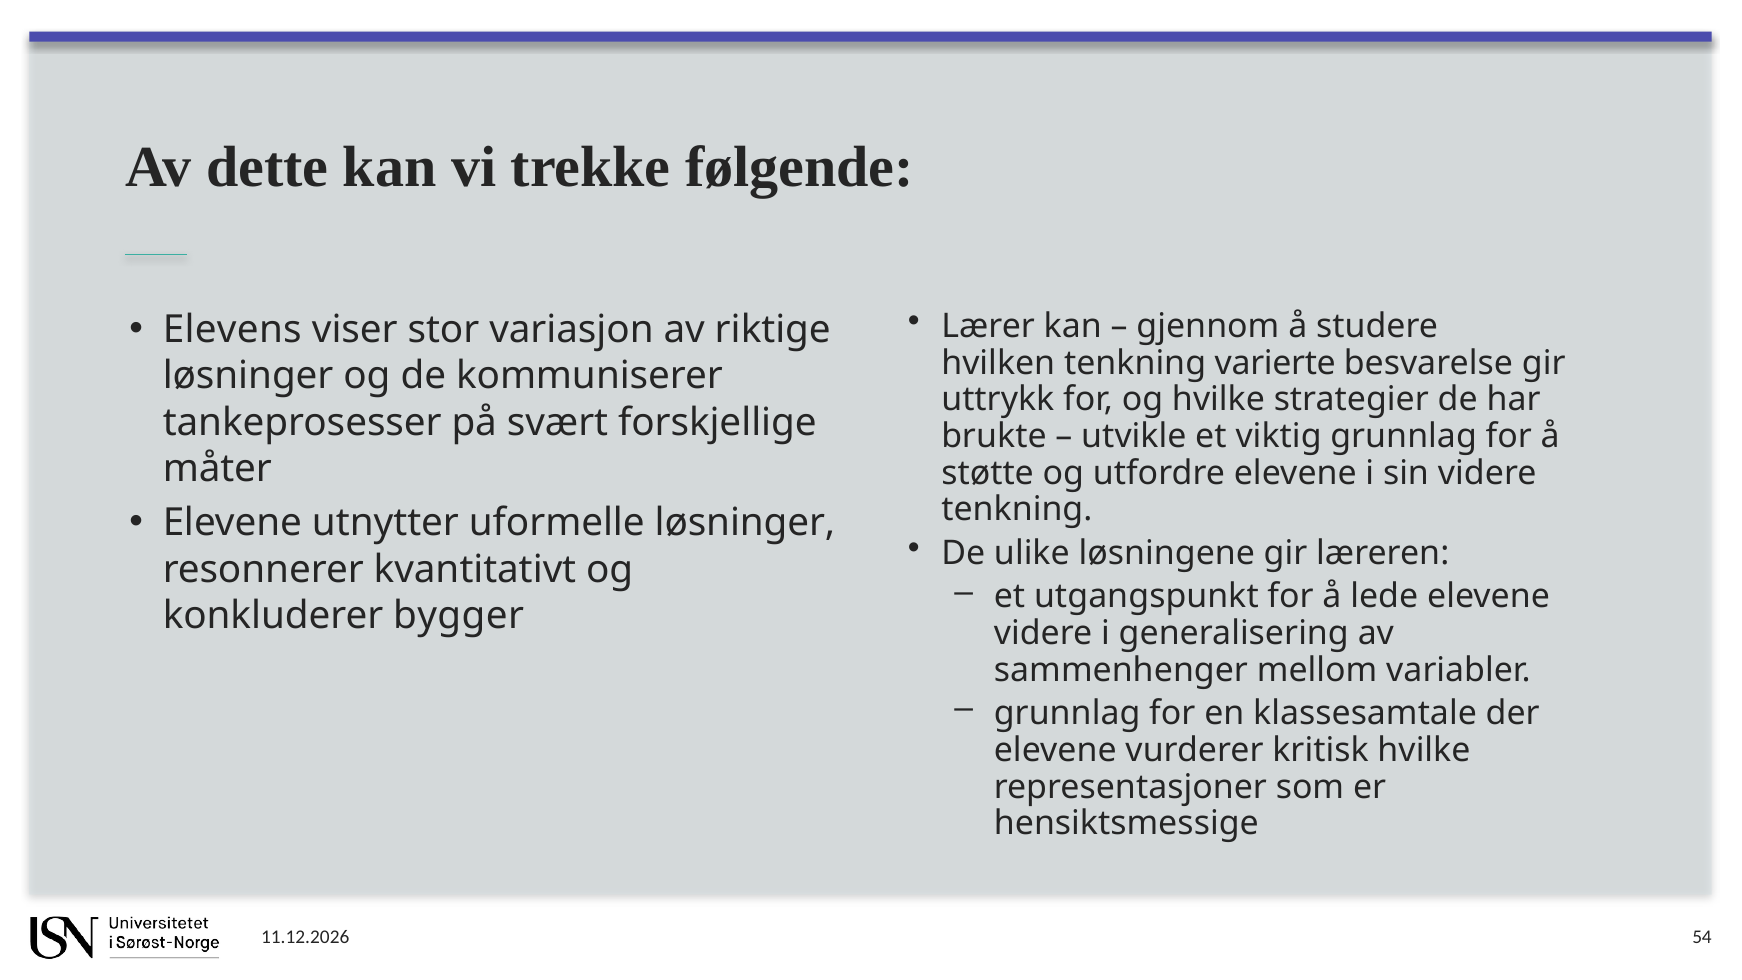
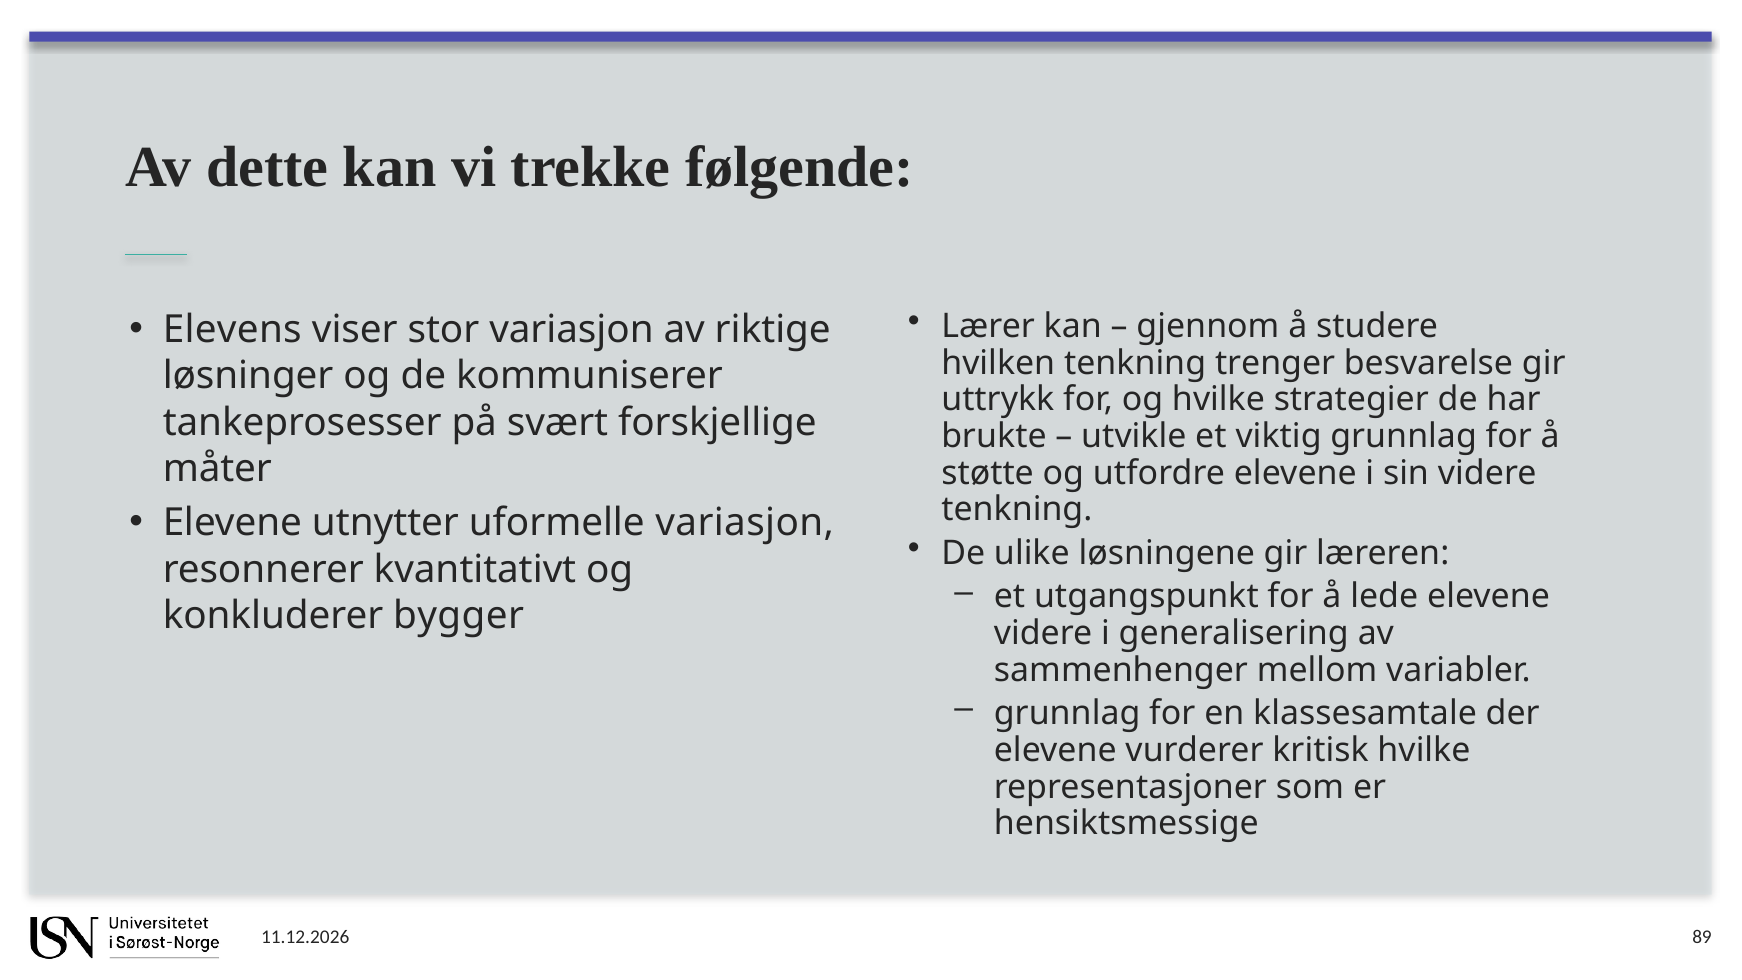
varierte: varierte -> trenger
uformelle løsninger: løsninger -> variasjon
54: 54 -> 89
